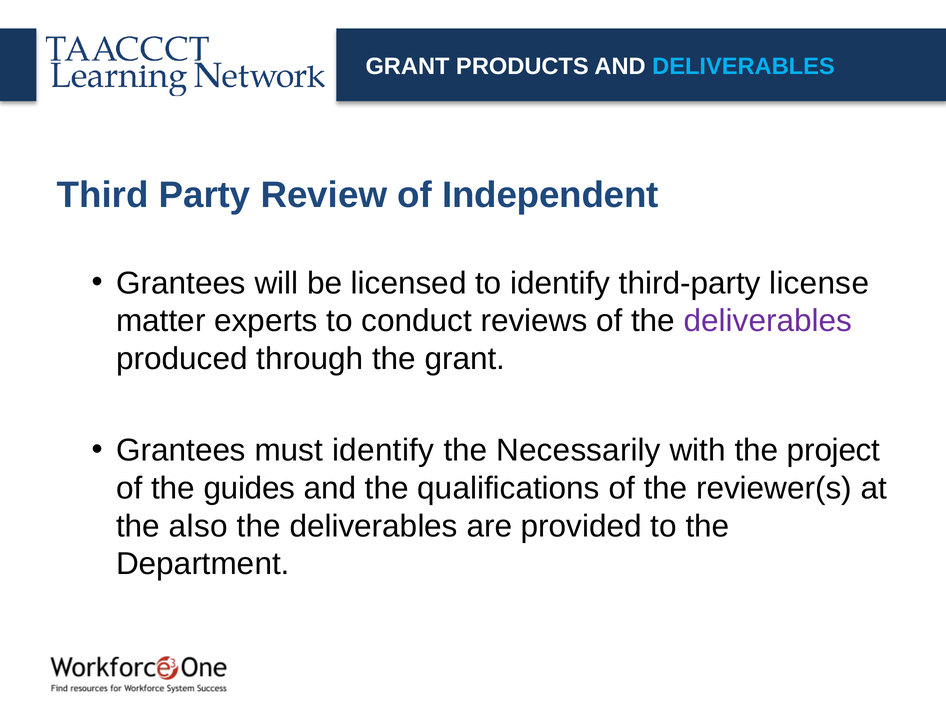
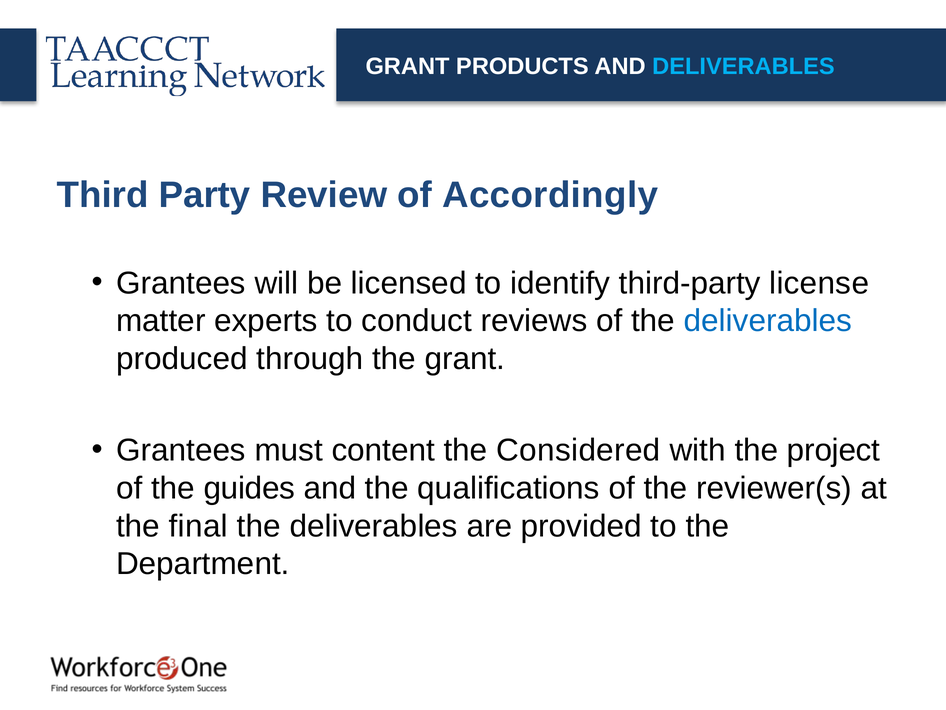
Independent: Independent -> Accordingly
deliverables at (768, 321) colour: purple -> blue
must identify: identify -> content
Necessarily: Necessarily -> Considered
also: also -> final
